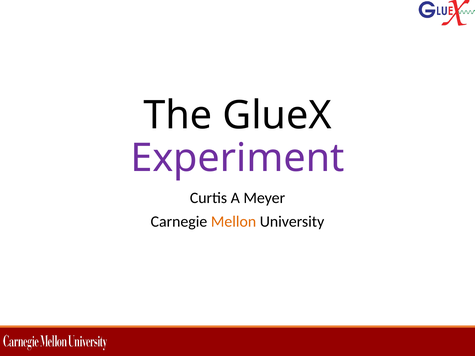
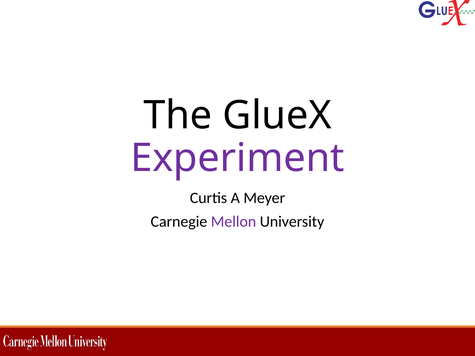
Mellon colour: orange -> purple
